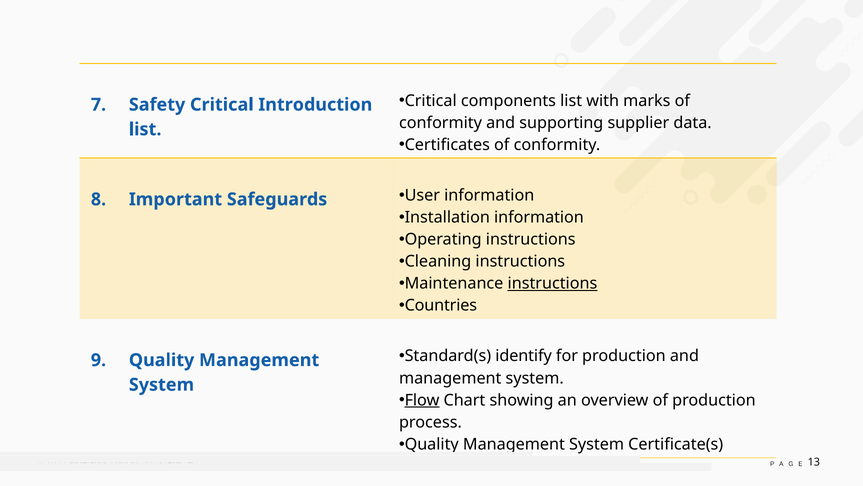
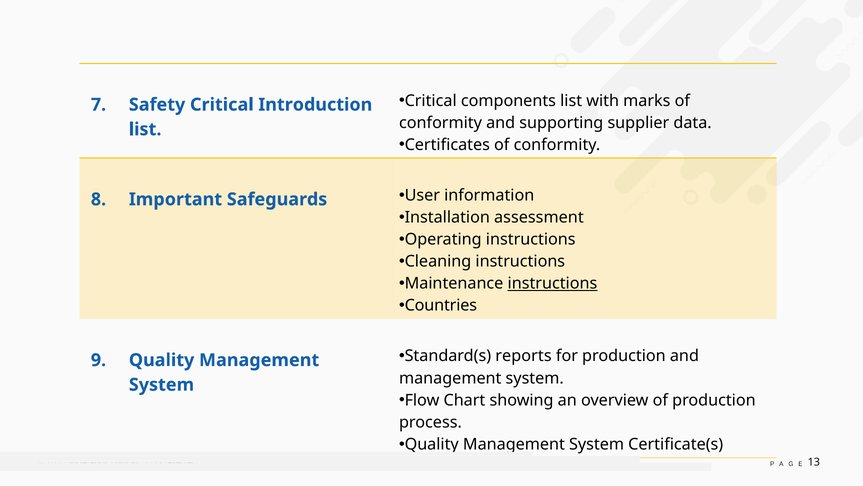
Installation information: information -> assessment
identify: identify -> reports
Flow underline: present -> none
